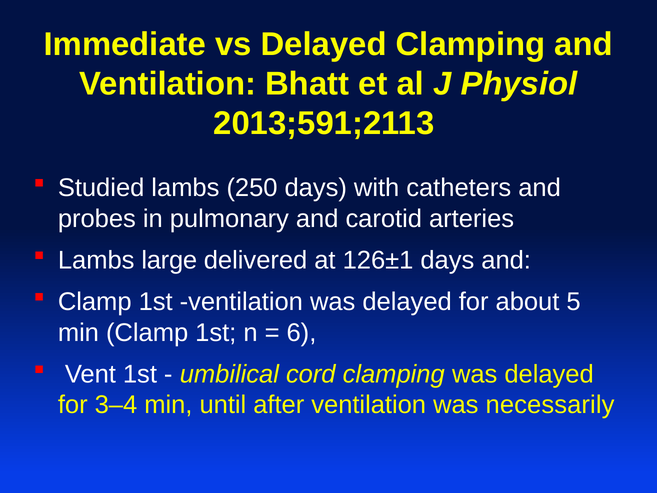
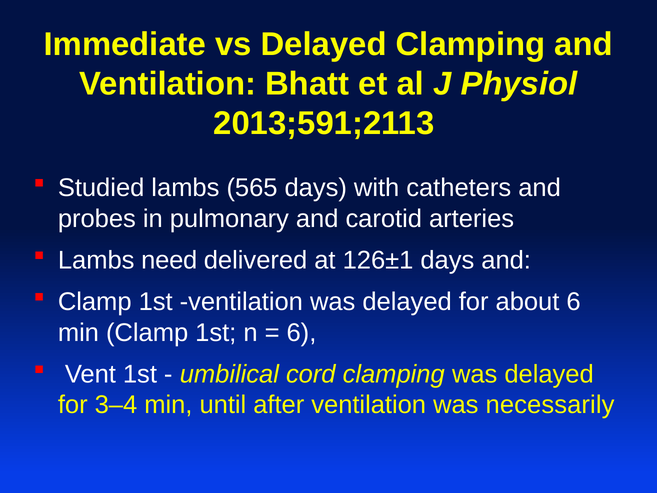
250: 250 -> 565
large: large -> need
about 5: 5 -> 6
